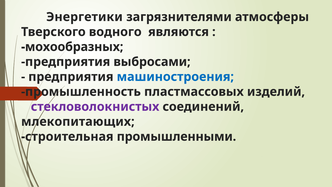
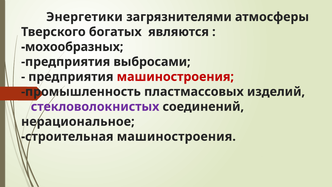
водного: водного -> богатых
машиностроения at (175, 77) colour: blue -> red
млекопитающих: млекопитающих -> нерациональное
строительная промышленными: промышленными -> машиностроения
